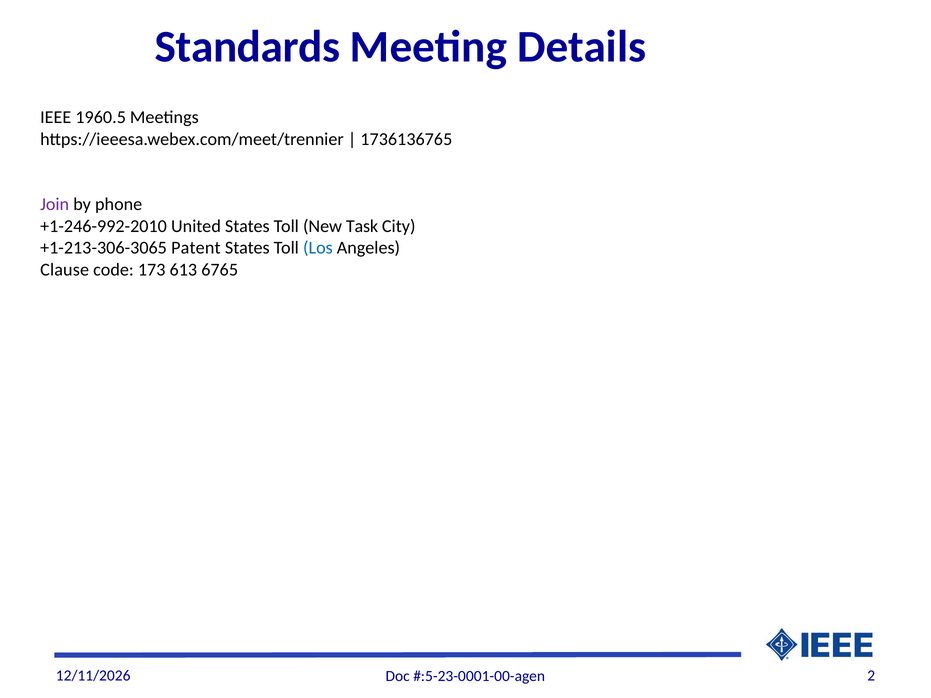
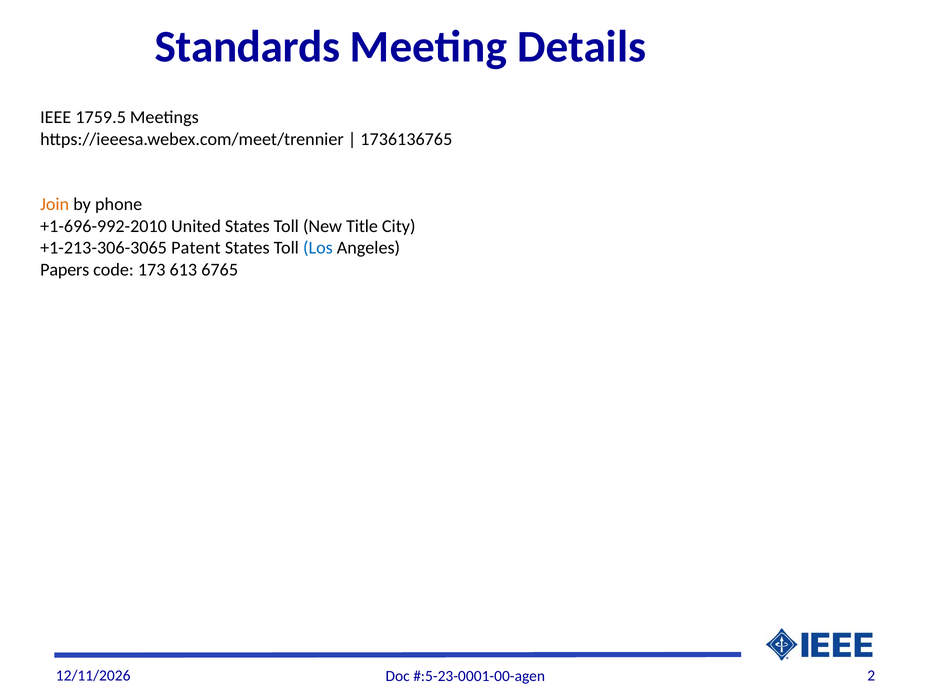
1960.5: 1960.5 -> 1759.5
Join colour: purple -> orange
+1-246-992-2010: +1-246-992-2010 -> +1-696-992-2010
Task: Task -> Title
Clause: Clause -> Papers
